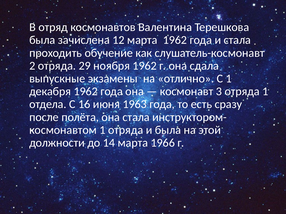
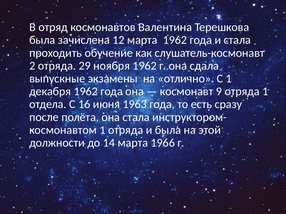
3: 3 -> 9
